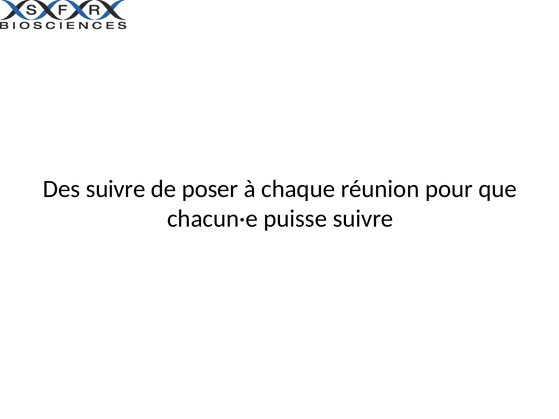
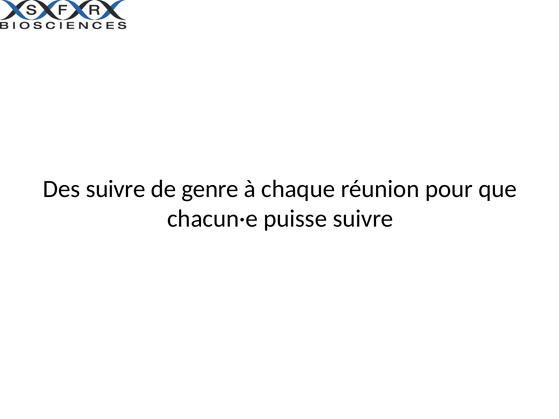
poser: poser -> genre
